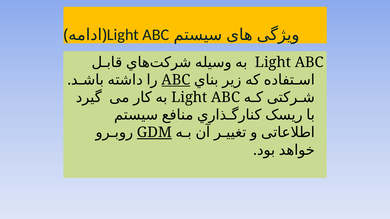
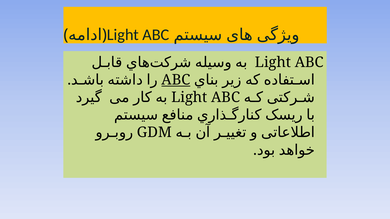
GDM underline: present -> none
